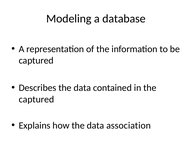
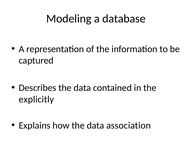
captured at (36, 99): captured -> explicitly
